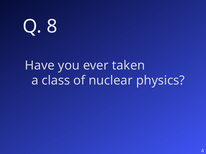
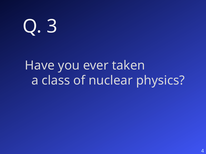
8: 8 -> 3
